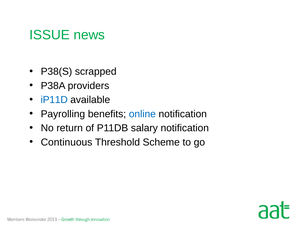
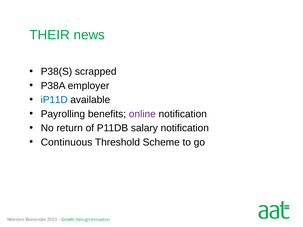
ISSUE: ISSUE -> THEIR
providers: providers -> employer
online colour: blue -> purple
